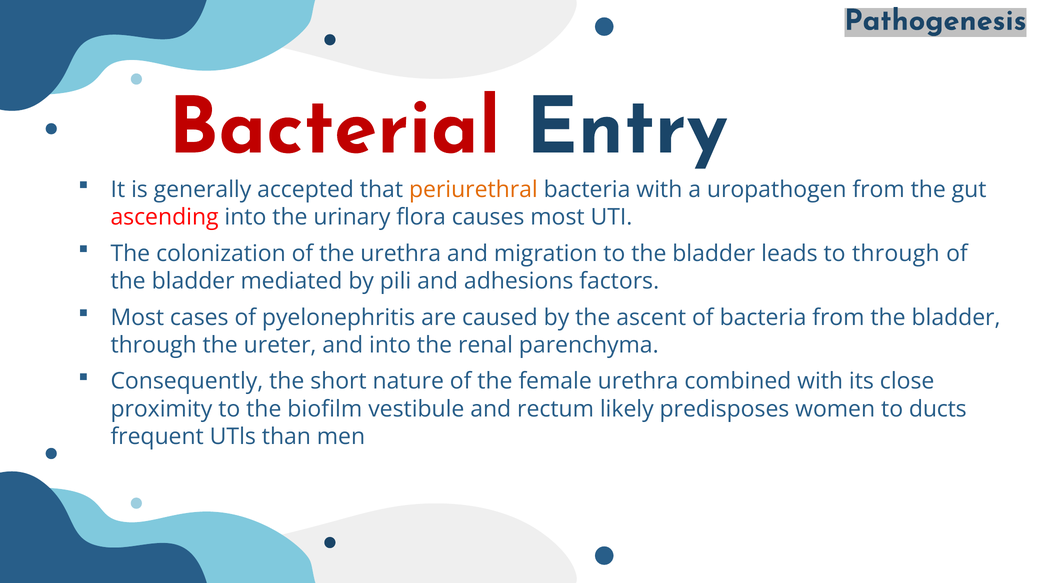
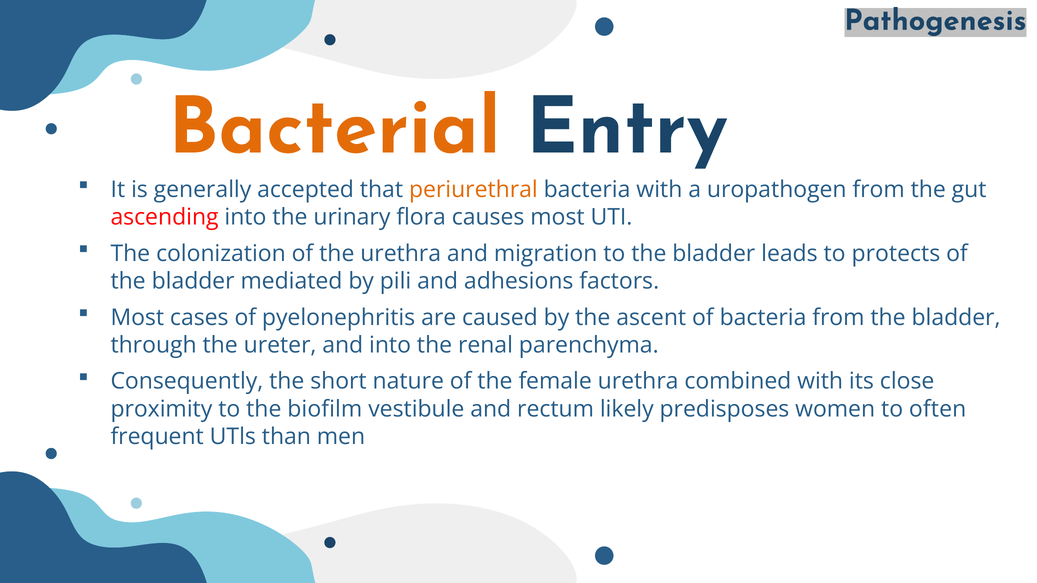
Bacterial colour: red -> orange
to through: through -> protects
ducts: ducts -> often
